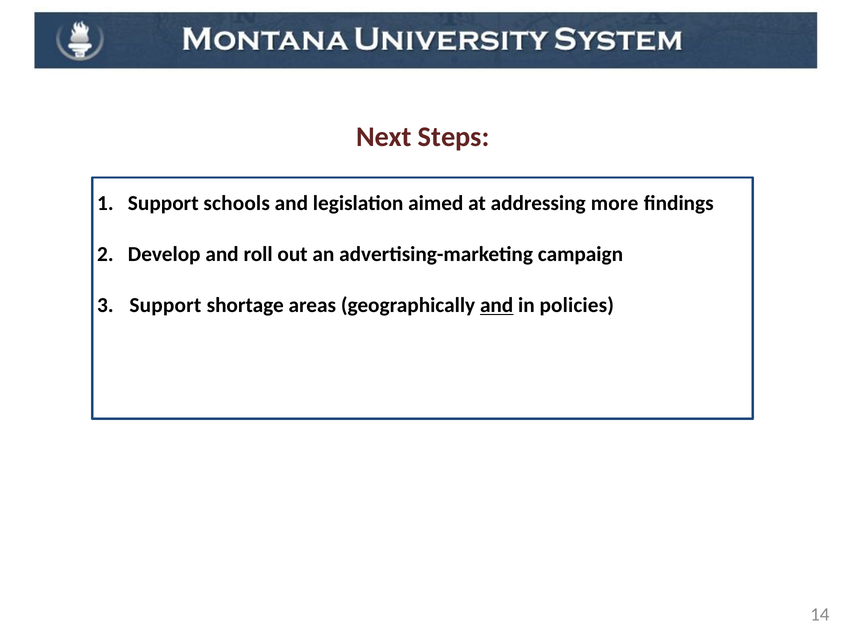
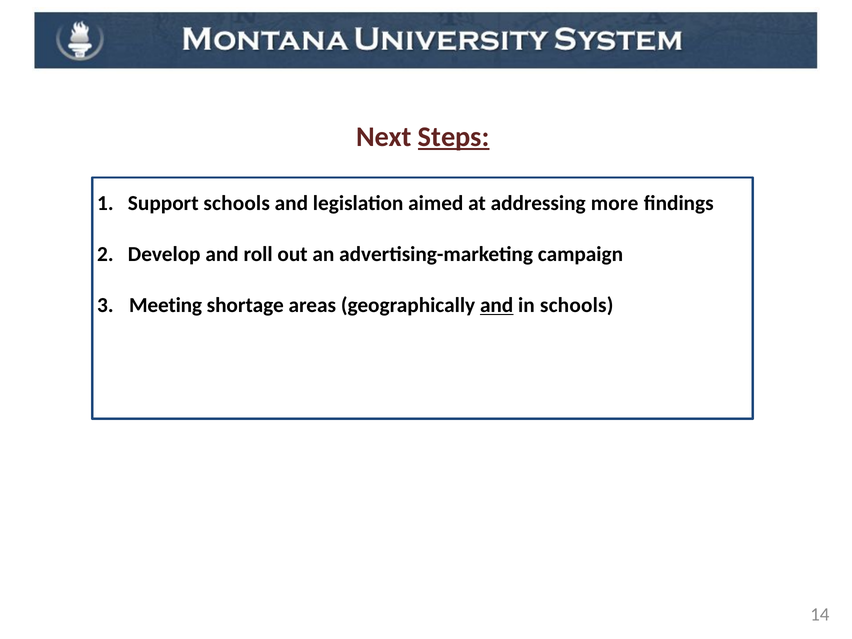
Steps underline: none -> present
Support at (165, 305): Support -> Meeting
in policies: policies -> schools
